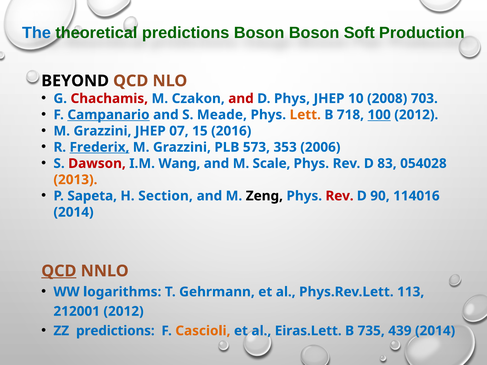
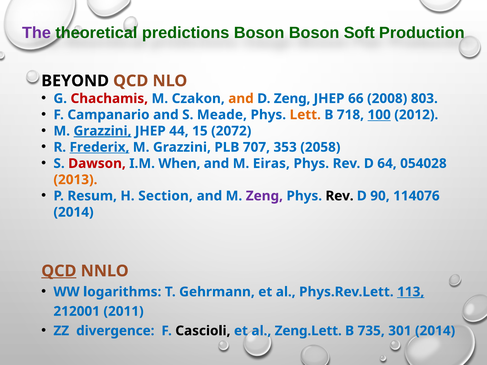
The colour: blue -> purple
and at (241, 99) colour: red -> orange
D Phys: Phys -> Zeng
10: 10 -> 66
703: 703 -> 803
Campanario underline: present -> none
Grazzini at (102, 131) underline: none -> present
07: 07 -> 44
2016: 2016 -> 2072
573: 573 -> 707
2006: 2006 -> 2058
Wang: Wang -> When
Scale: Scale -> Eiras
83: 83 -> 64
Sapeta: Sapeta -> Resum
Zeng at (264, 196) colour: black -> purple
Rev at (340, 196) colour: red -> black
114016: 114016 -> 114076
113 underline: none -> present
212001 2012: 2012 -> 2011
ZZ predictions: predictions -> divergence
Cascioli colour: orange -> black
Eiras.Lett: Eiras.Lett -> Zeng.Lett
439: 439 -> 301
